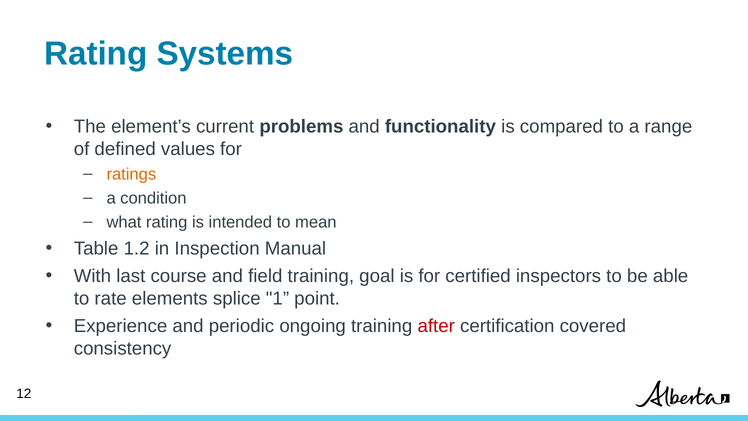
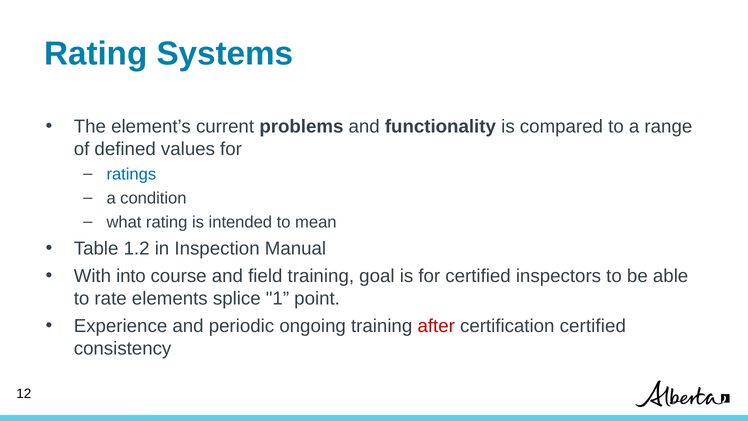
ratings colour: orange -> blue
last: last -> into
certification covered: covered -> certified
